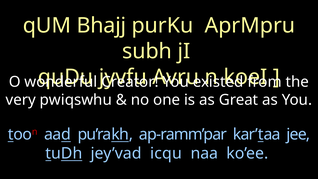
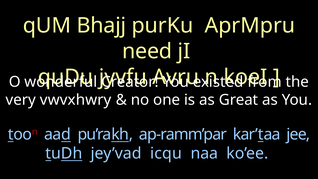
subh: subh -> need
pwiqswhu: pwiqswhu -> vwvxhwry
